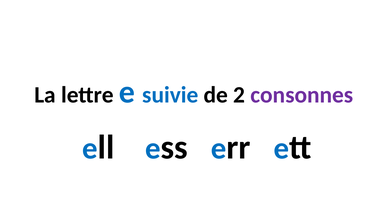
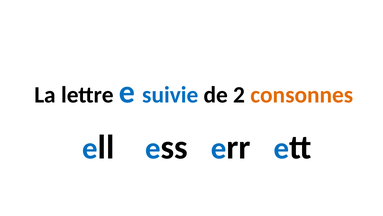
consonnes colour: purple -> orange
